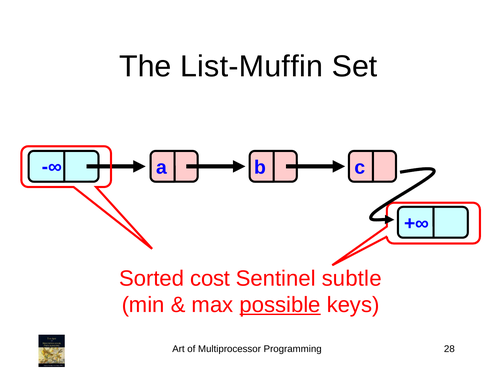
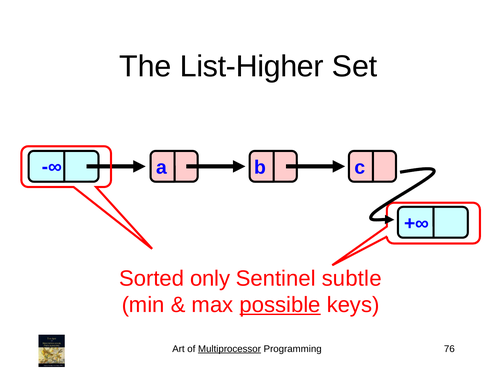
List-Muffin: List-Muffin -> List-Higher
cost: cost -> only
Multiprocessor underline: none -> present
28: 28 -> 76
